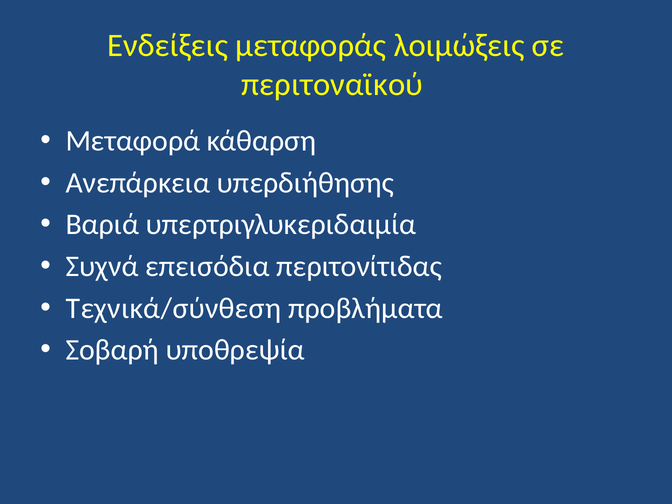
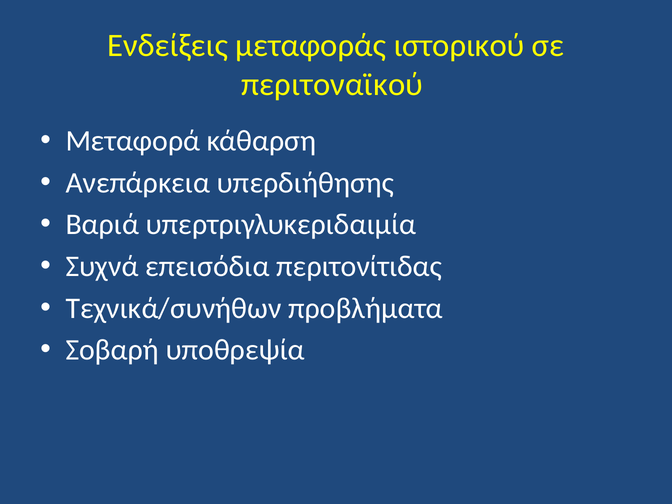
λοιμώξεις: λοιμώξεις -> ιστορικού
Τεχνικά/σύνθεση: Τεχνικά/σύνθεση -> Τεχνικά/συνήθων
